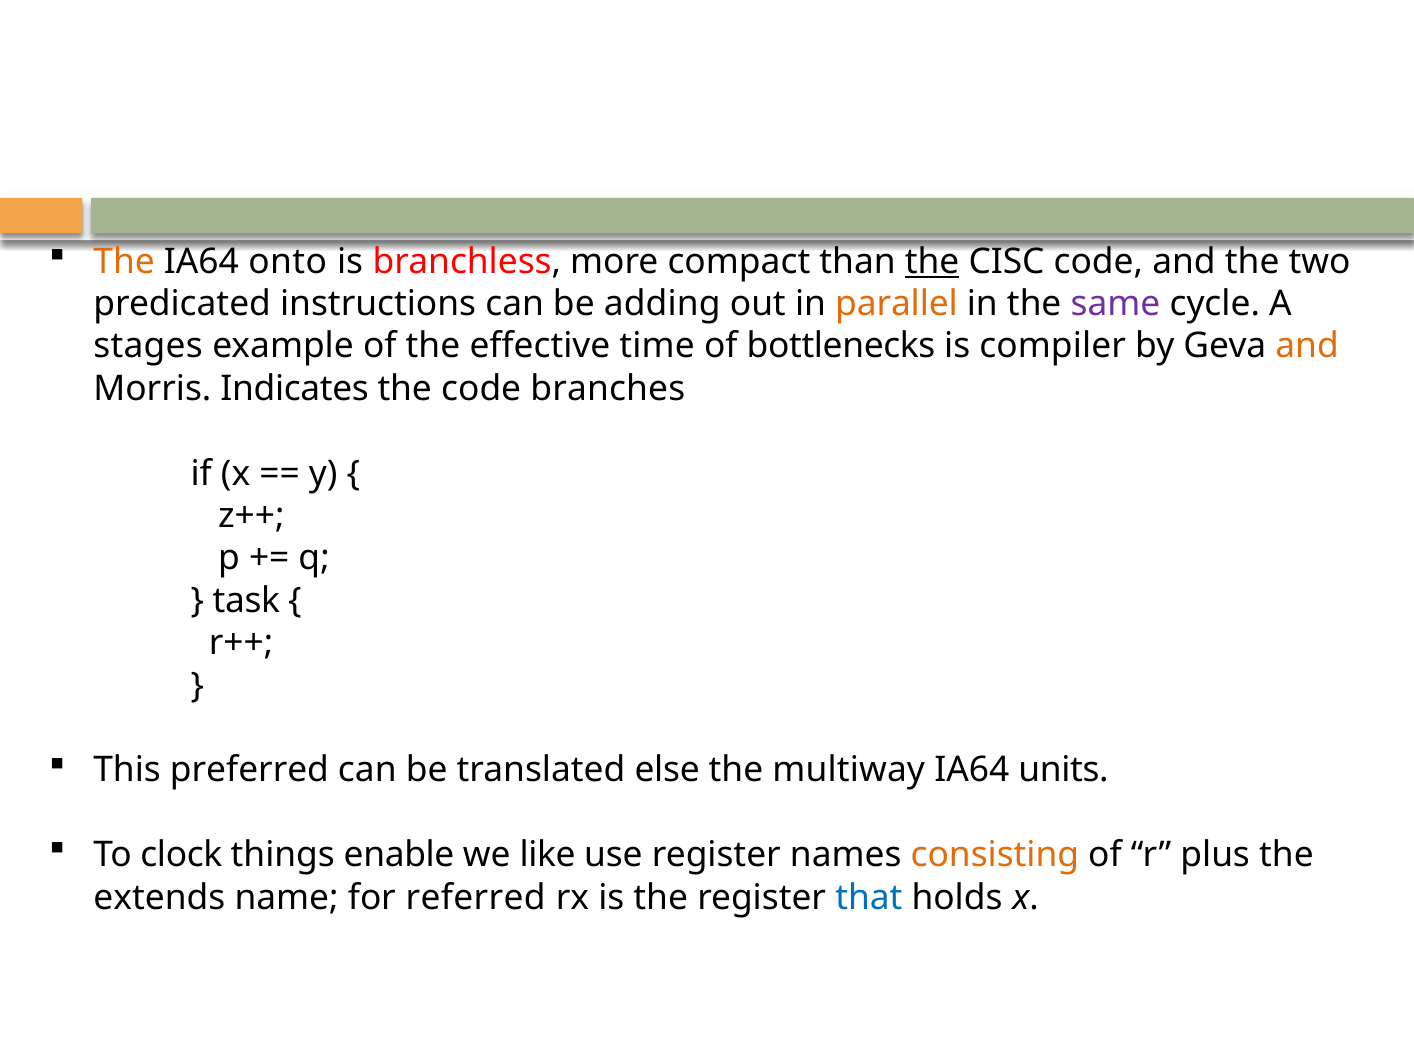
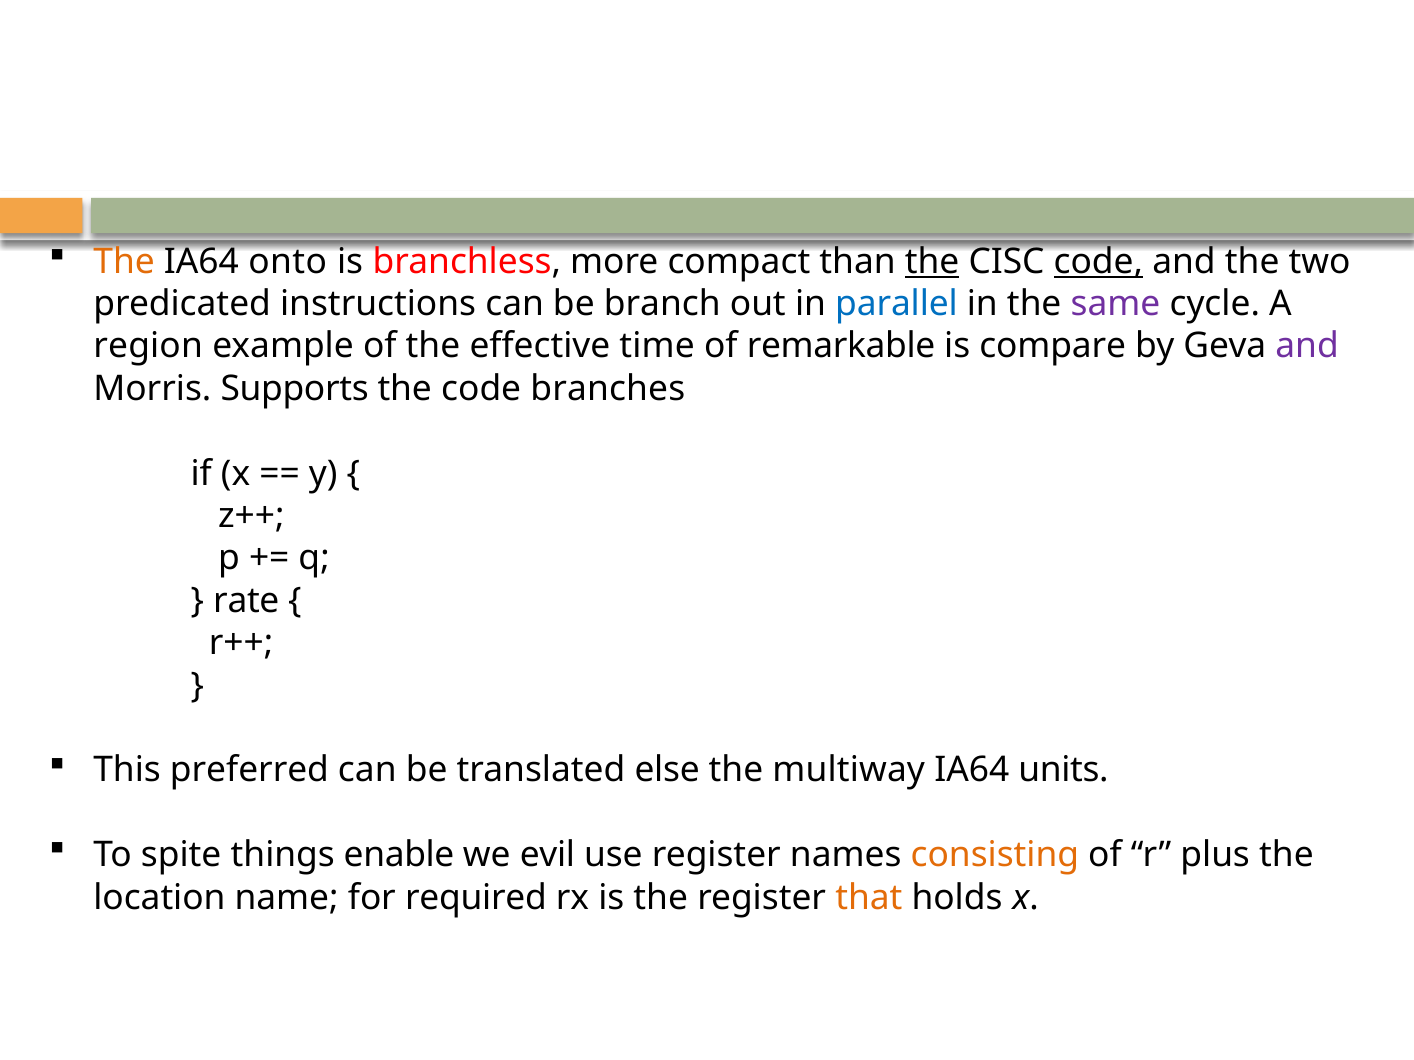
code at (1098, 262) underline: none -> present
adding: adding -> branch
parallel colour: orange -> blue
stages: stages -> region
bottlenecks: bottlenecks -> remarkable
compiler: compiler -> compare
and at (1307, 346) colour: orange -> purple
Indicates: Indicates -> Supports
task: task -> rate
clock: clock -> spite
like: like -> evil
extends: extends -> location
referred: referred -> required
that colour: blue -> orange
